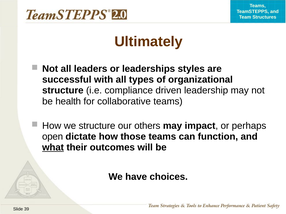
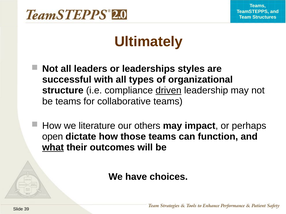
driven underline: none -> present
be health: health -> teams
we structure: structure -> literature
